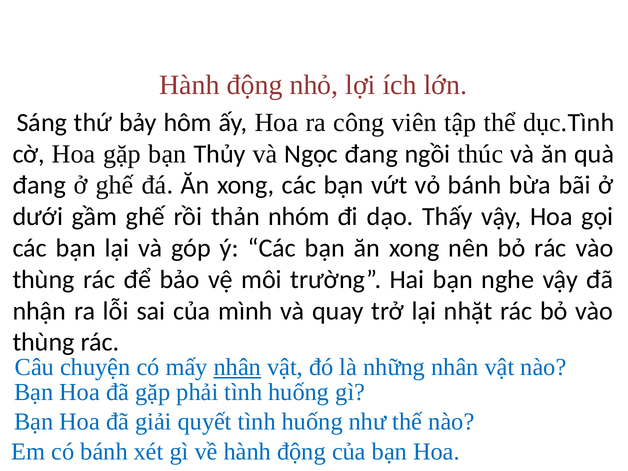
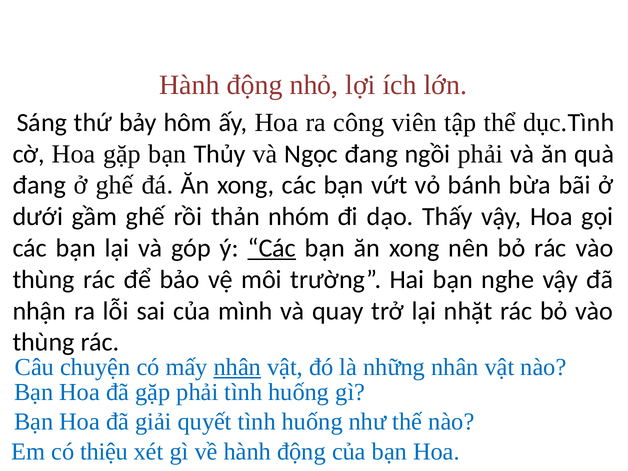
ngồi thúc: thúc -> phải
Các at (272, 248) underline: none -> present
có bánh: bánh -> thiệu
